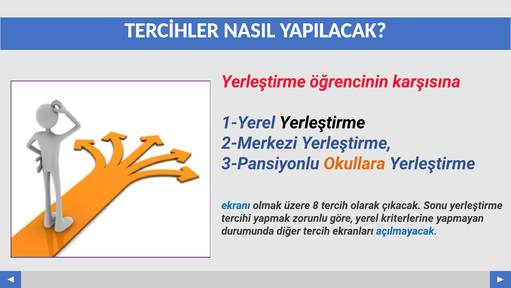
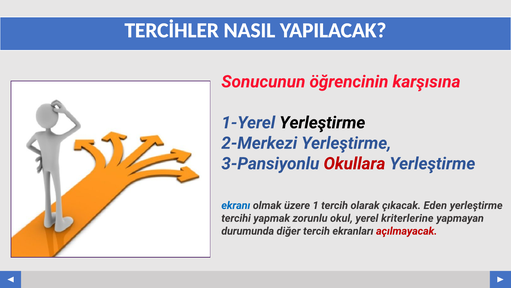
Yerleştirme at (263, 82): Yerleştirme -> Sonucunun
Okullara colour: orange -> red
8: 8 -> 1
Sonu: Sonu -> Eden
göre: göre -> okul
açılmayacak colour: blue -> red
